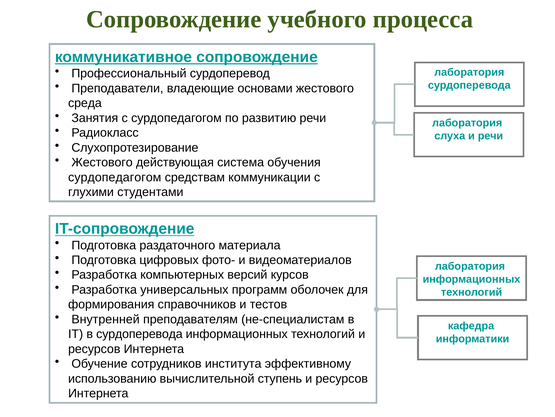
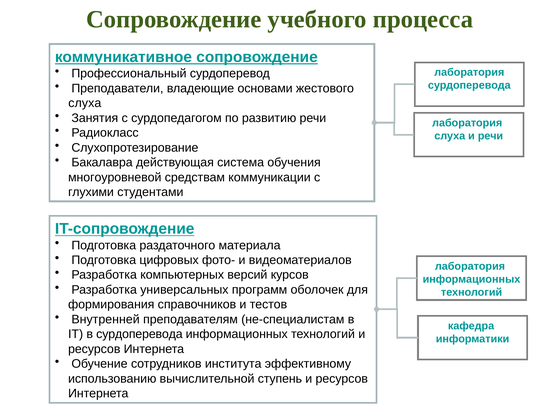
среда at (85, 103): среда -> слуха
Жестового at (102, 162): Жестового -> Бакалавра
сурдопедагогом at (115, 177): сурдопедагогом -> многоуровневой
